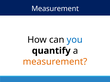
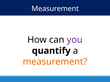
you colour: blue -> purple
